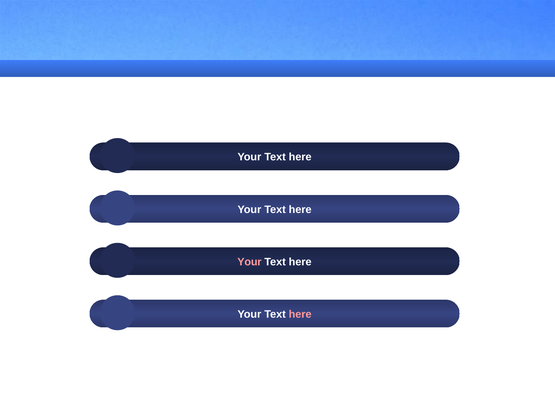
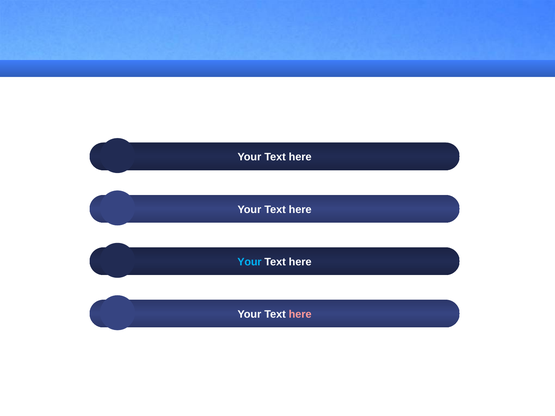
Your at (249, 262) colour: pink -> light blue
